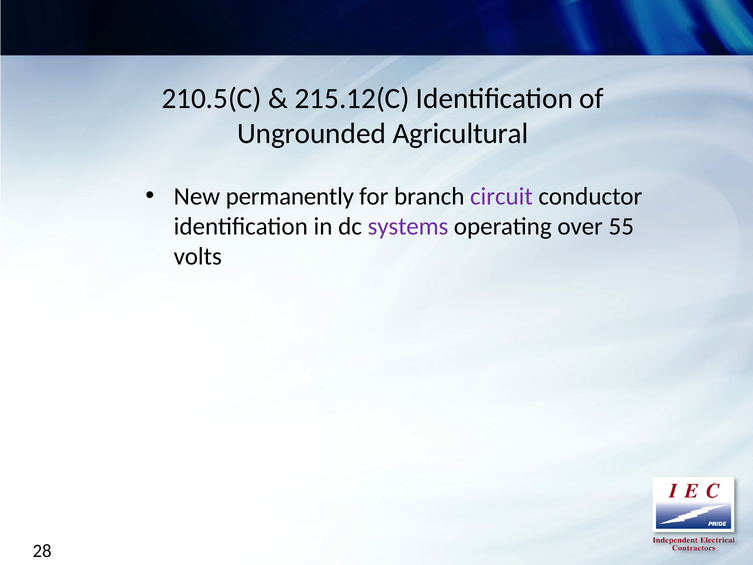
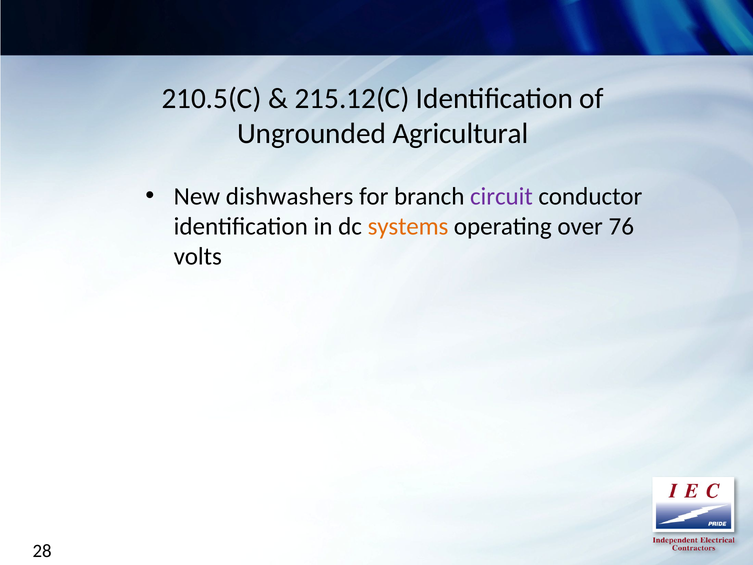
permanently: permanently -> dishwashers
systems colour: purple -> orange
55: 55 -> 76
